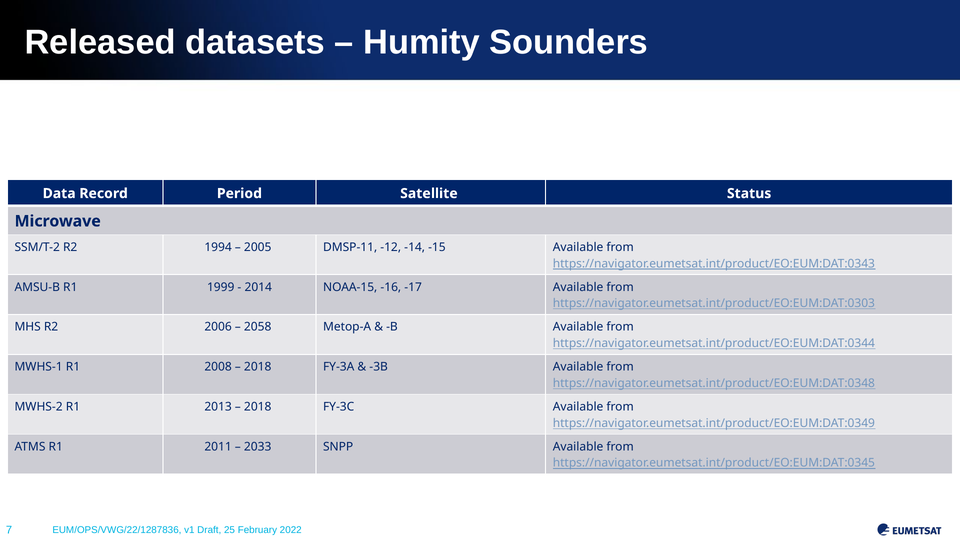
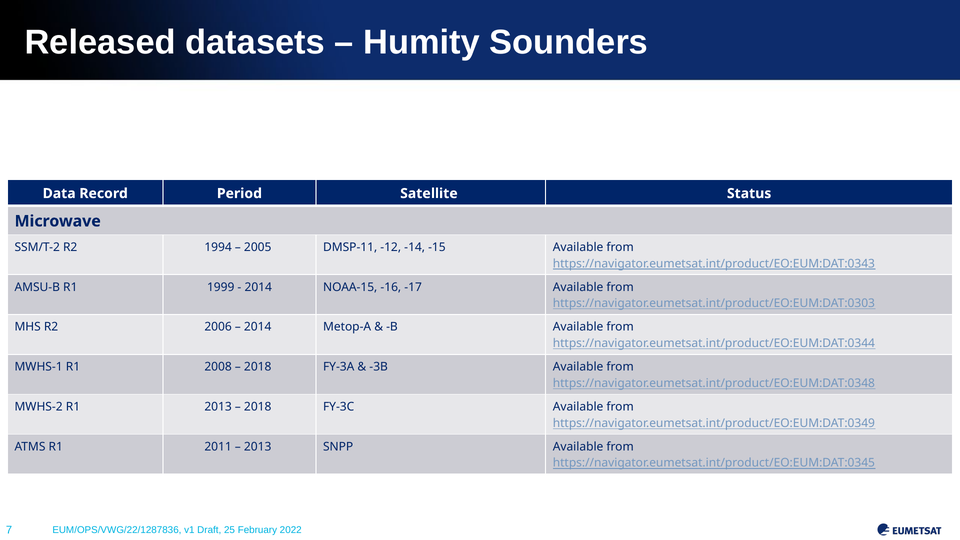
2058 at (258, 327): 2058 -> 2014
2033 at (258, 447): 2033 -> 2013
